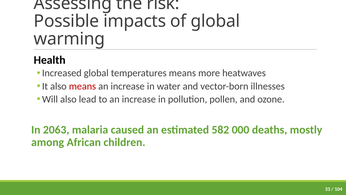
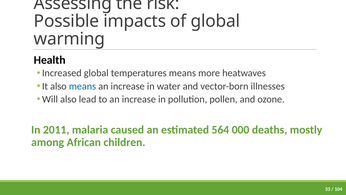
means at (82, 86) colour: red -> blue
2063: 2063 -> 2011
582: 582 -> 564
